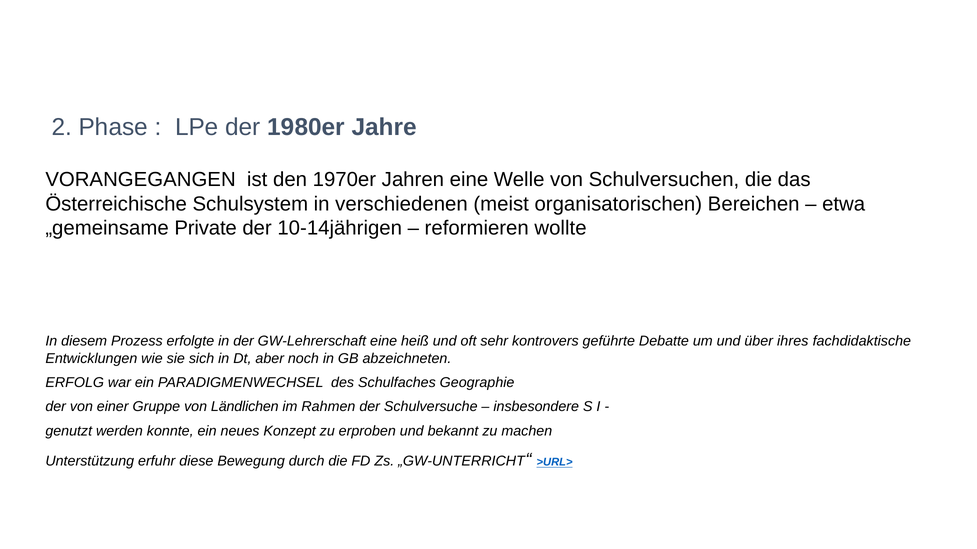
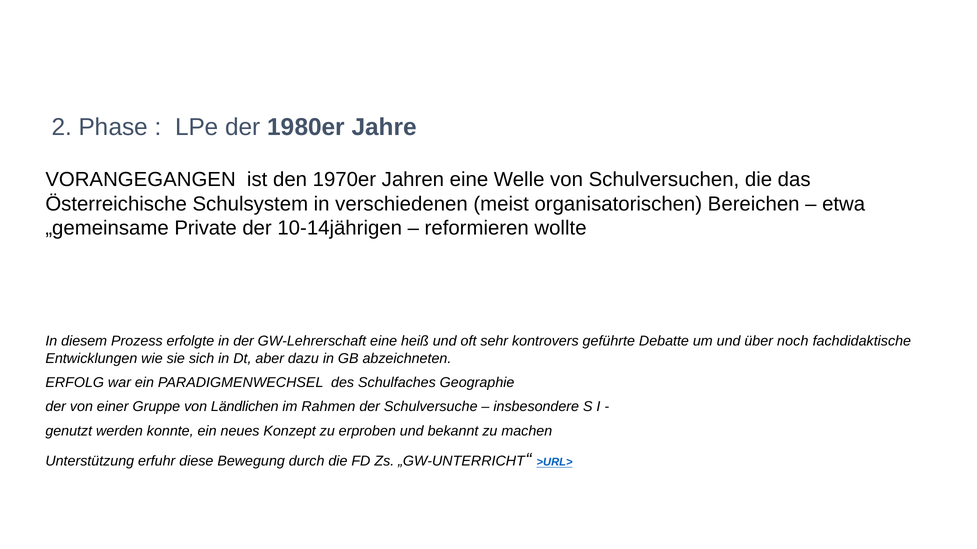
ihres: ihres -> noch
noch: noch -> dazu
